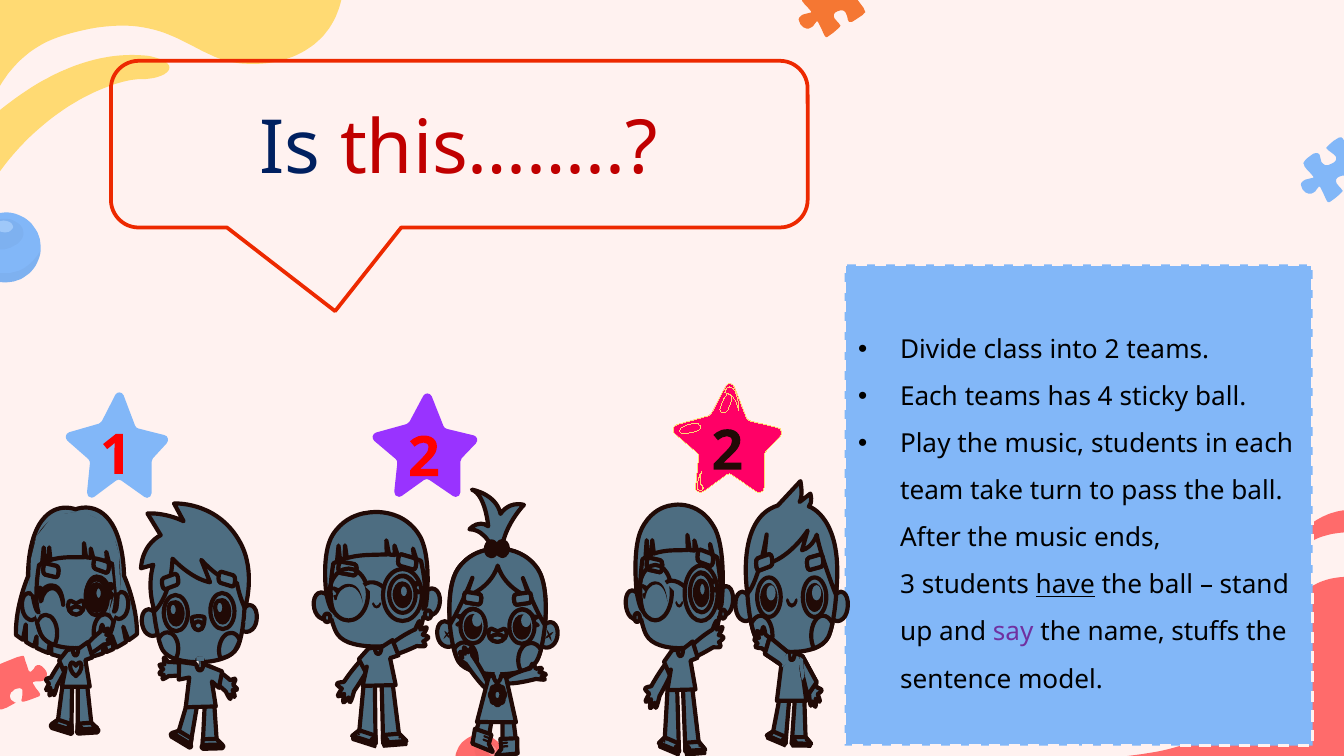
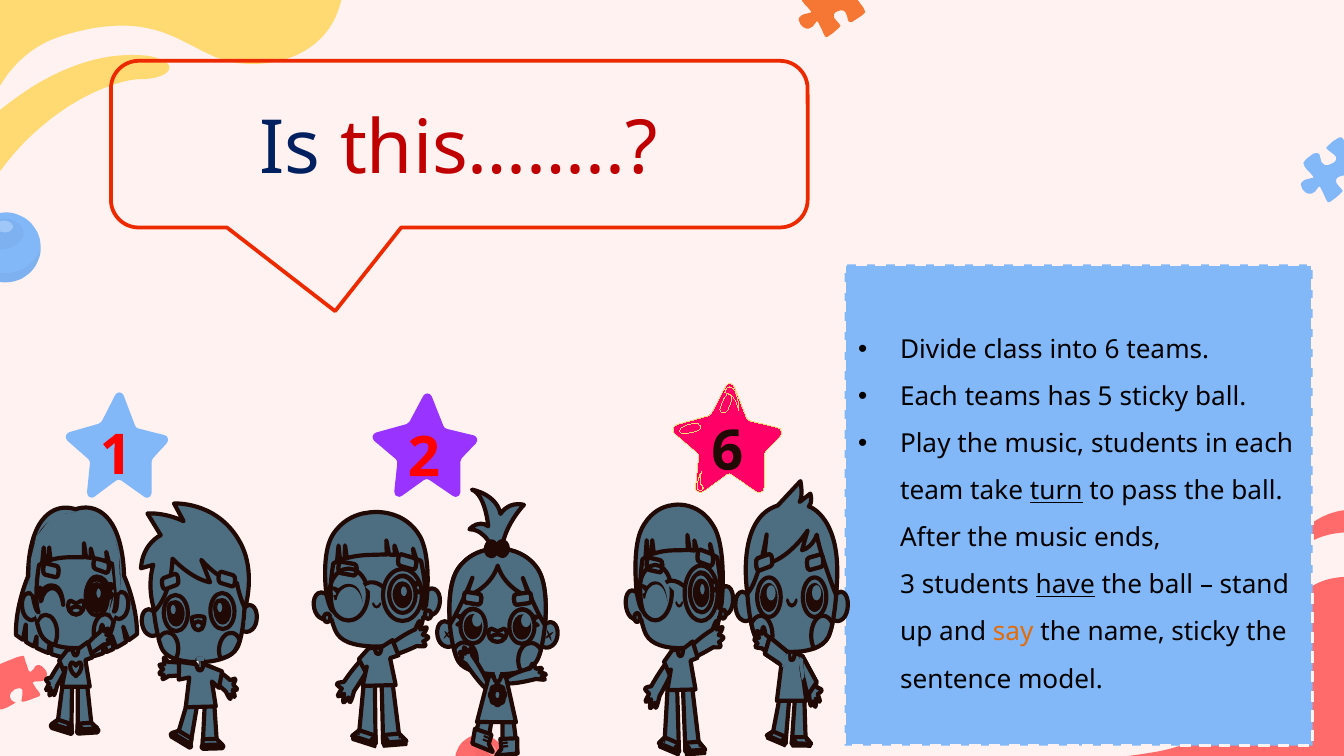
into 2: 2 -> 6
4: 4 -> 5
2 2: 2 -> 6
turn underline: none -> present
say colour: purple -> orange
name stuffs: stuffs -> sticky
